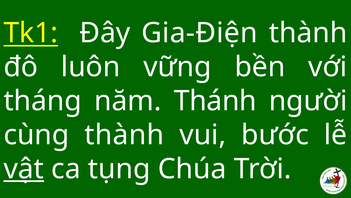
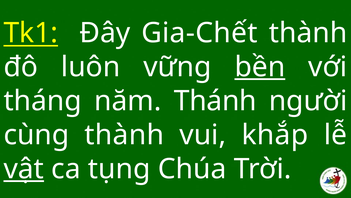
Gia-Điện: Gia-Điện -> Gia-Chết
bền underline: none -> present
bước: bước -> khắp
